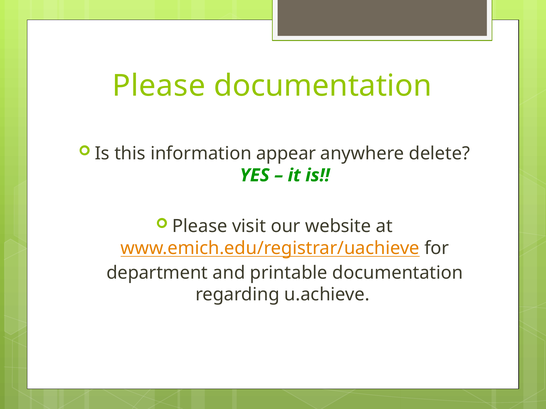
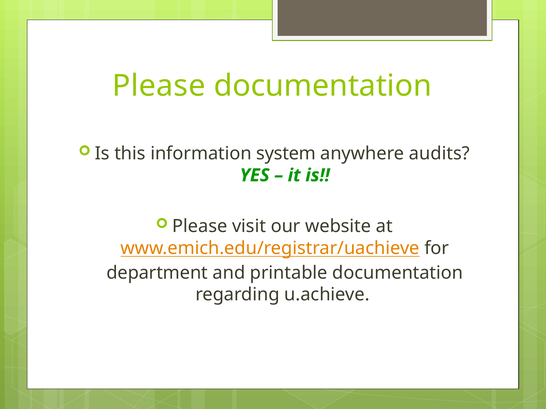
appear: appear -> system
delete: delete -> audits
